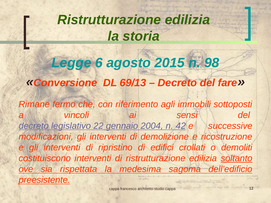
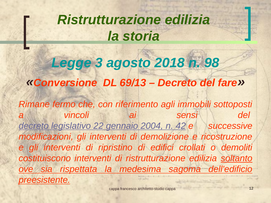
6: 6 -> 3
2015: 2015 -> 2018
